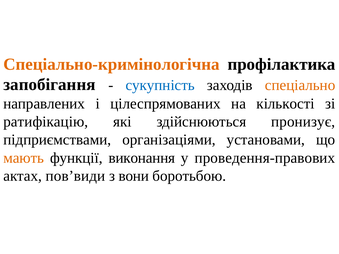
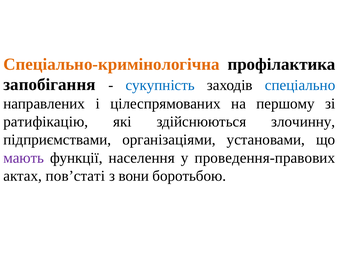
спеціально colour: orange -> blue
кількості: кількості -> першому
пронизує: пронизує -> злочинну
мають colour: orange -> purple
виконання: виконання -> населення
пов’види: пов’види -> пов’статі
